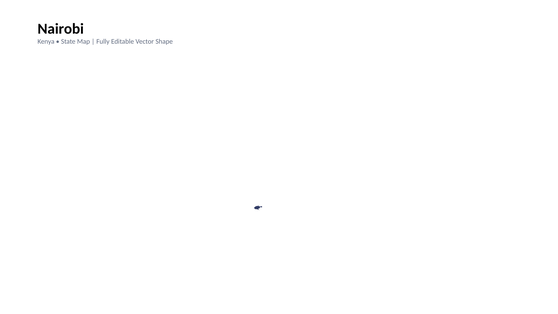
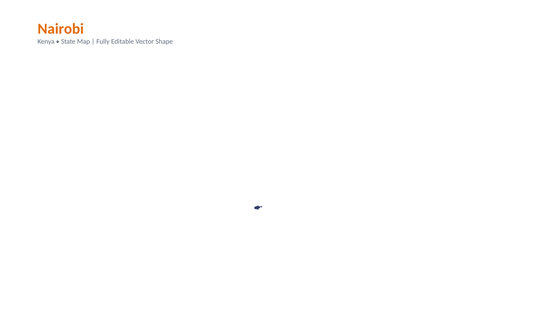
Nairobi colour: black -> orange
